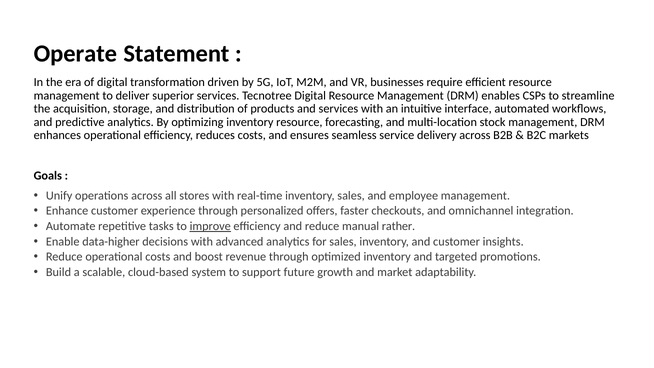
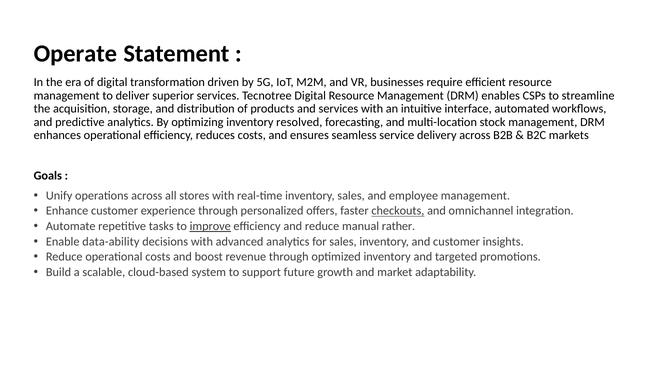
inventory resource: resource -> resolved
checkouts underline: none -> present
data-higher: data-higher -> data-ability
